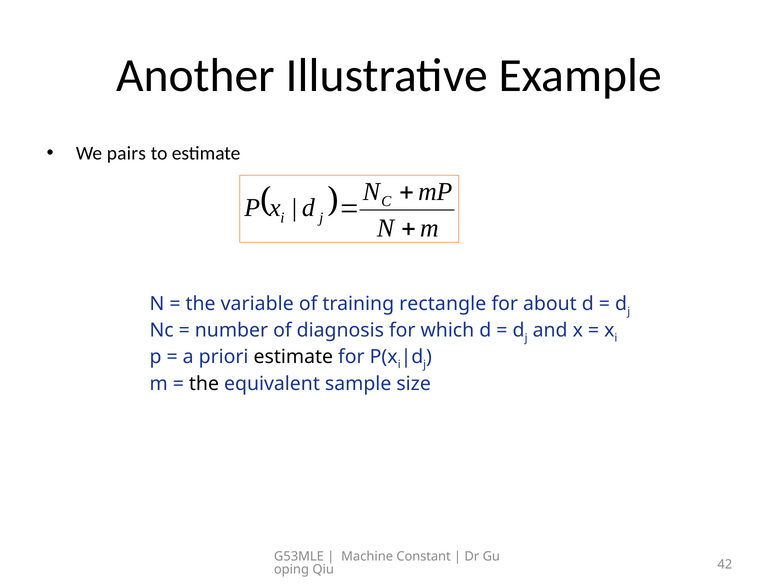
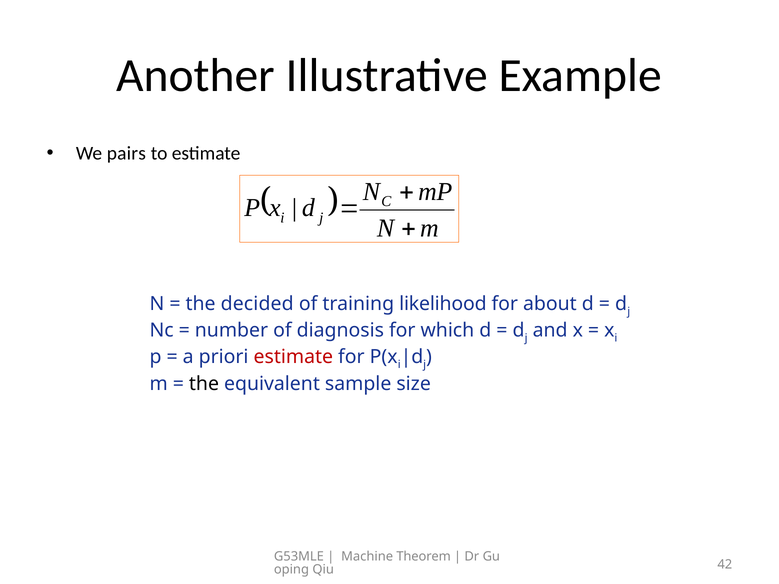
variable: variable -> decided
rectangle: rectangle -> likelihood
estimate at (293, 357) colour: black -> red
Constant: Constant -> Theorem
